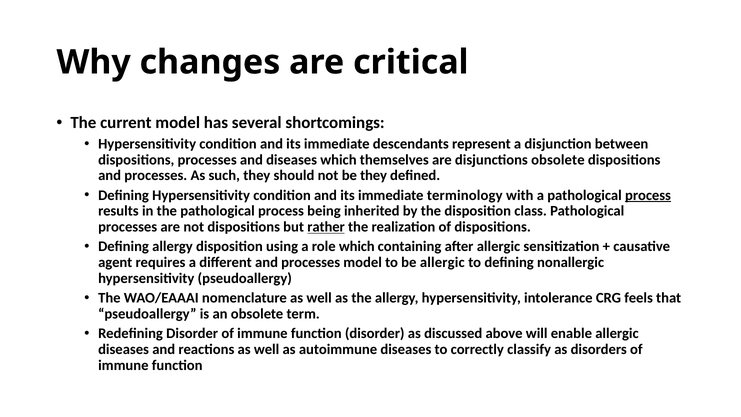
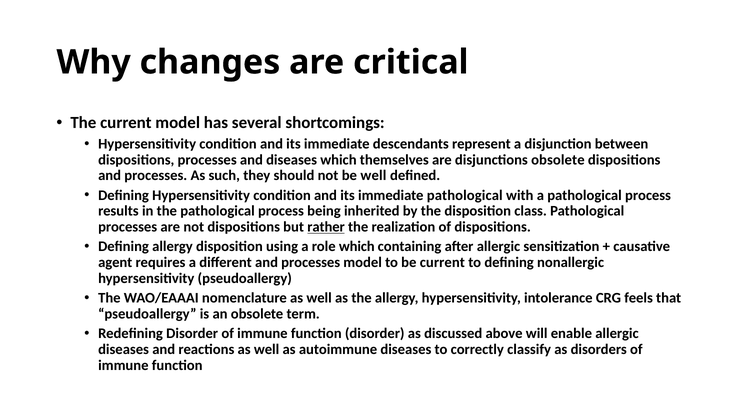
be they: they -> well
immediate terminology: terminology -> pathological
process at (648, 195) underline: present -> none
be allergic: allergic -> current
